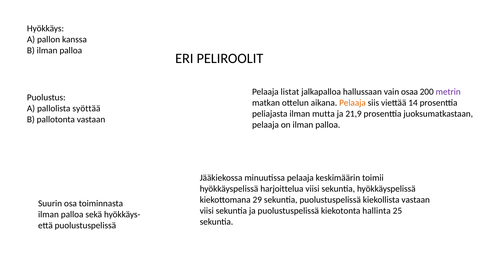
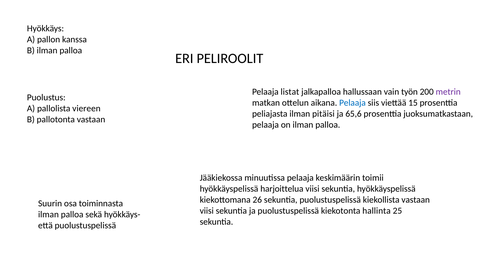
osaa: osaa -> työn
Pelaaja at (352, 103) colour: orange -> blue
14: 14 -> 15
syöttää: syöttää -> viereen
mutta: mutta -> pitäisi
21,9: 21,9 -> 65,6
29: 29 -> 26
